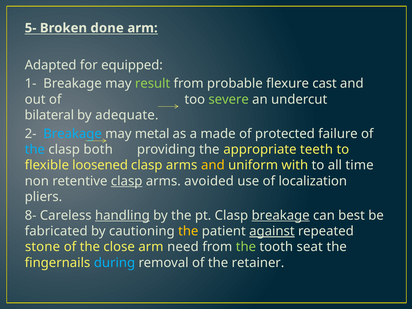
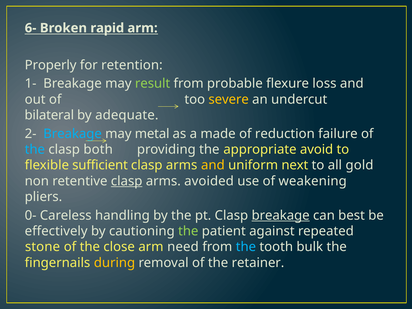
5-: 5- -> 6-
done: done -> rapid
Adapted: Adapted -> Properly
equipped: equipped -> retention
cast: cast -> loss
severe colour: light green -> yellow
protected: protected -> reduction
teeth: teeth -> avoid
loosened: loosened -> sufficient
with: with -> next
time: time -> gold
localization: localization -> weakening
8-: 8- -> 0-
handling underline: present -> none
fabricated: fabricated -> effectively
the at (188, 231) colour: yellow -> light green
against underline: present -> none
the at (246, 247) colour: light green -> light blue
seat: seat -> bulk
during colour: light blue -> yellow
